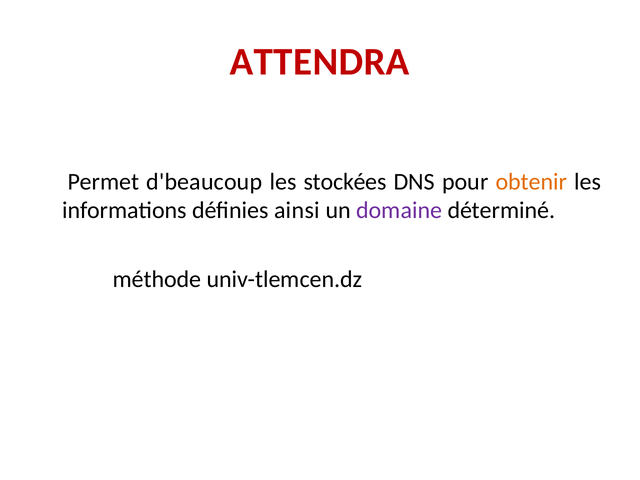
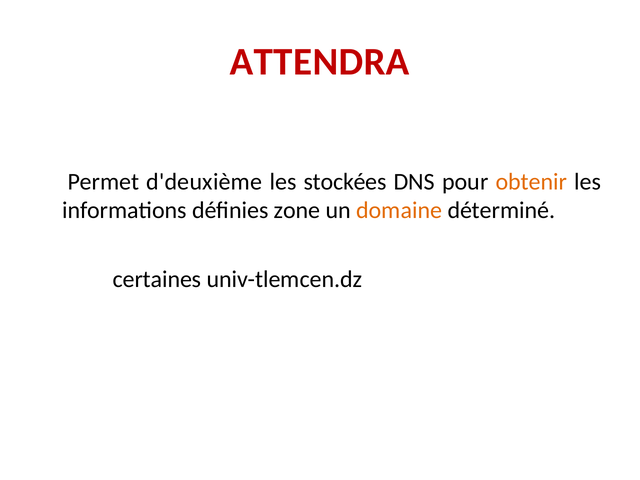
d'beaucoup: d'beaucoup -> d'deuxième
ainsi: ainsi -> zone
domaine colour: purple -> orange
méthode: méthode -> certaines
